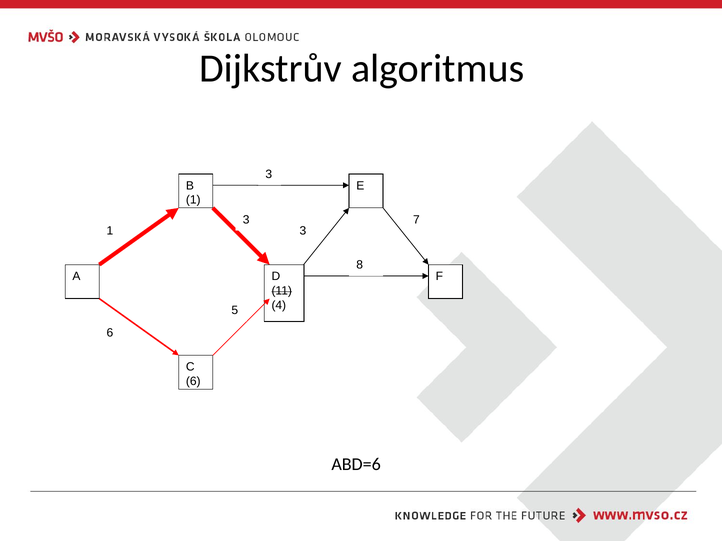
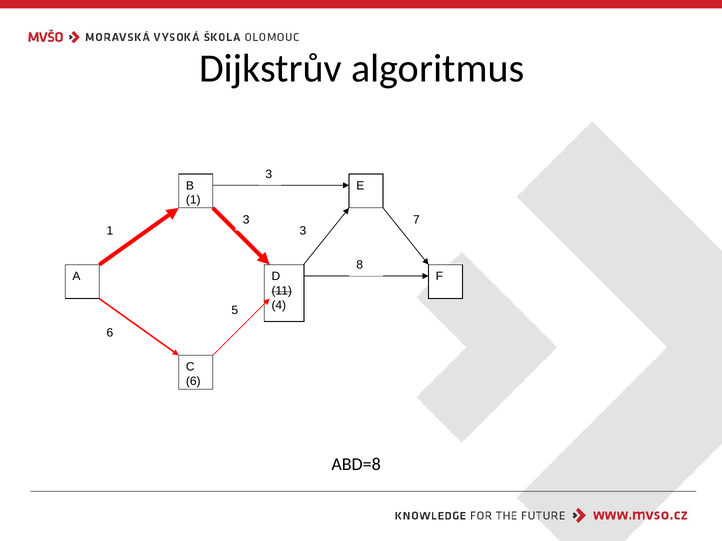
ABD=6: ABD=6 -> ABD=8
